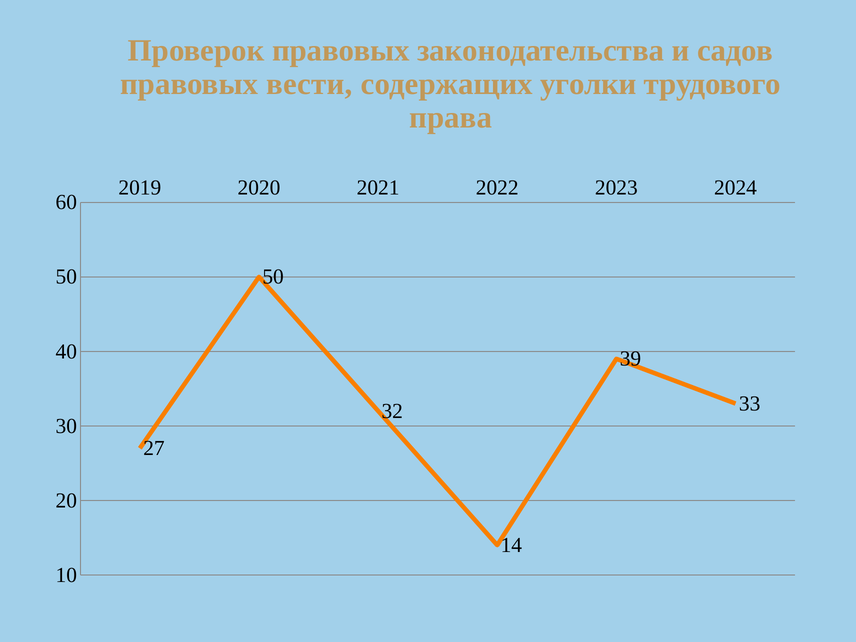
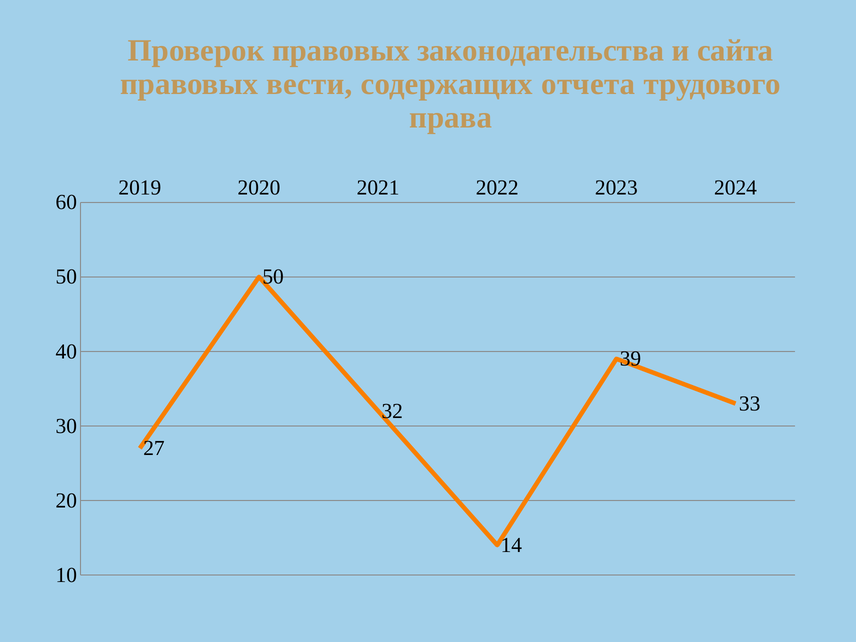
садов: садов -> сайта
уголки: уголки -> отчета
